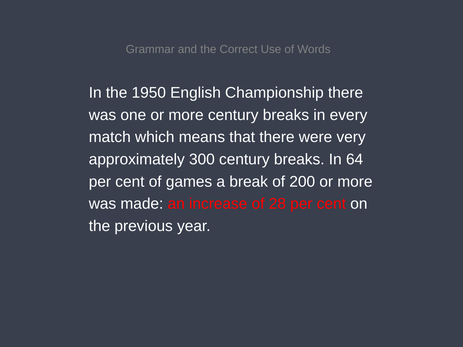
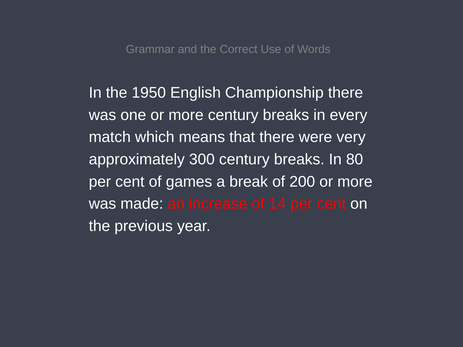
64: 64 -> 80
28: 28 -> 14
